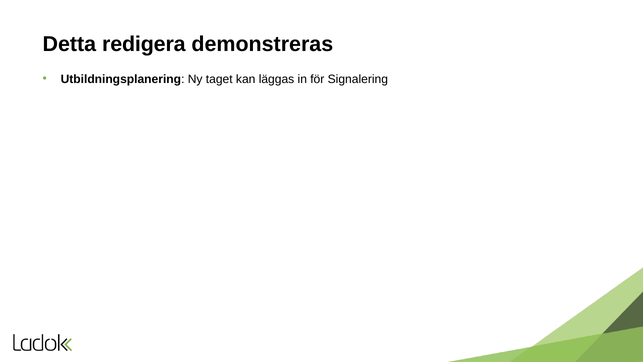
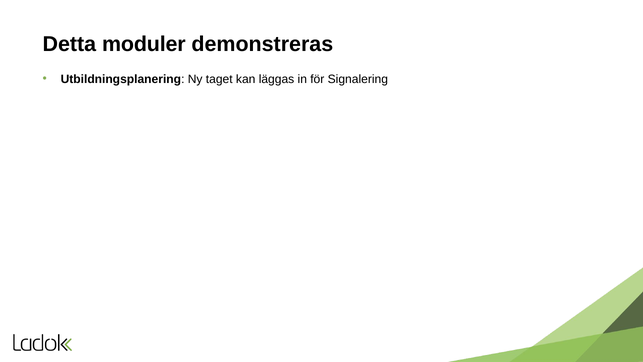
redigera: redigera -> moduler
